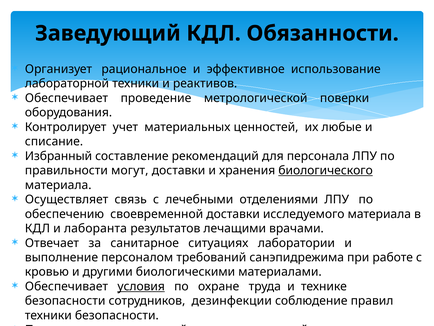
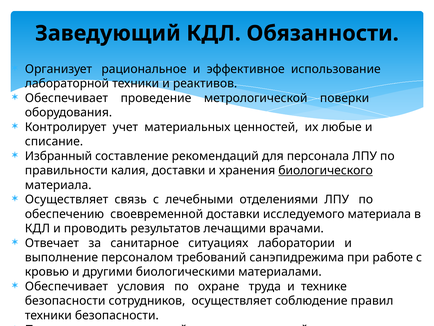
могут: могут -> калия
лаборанта: лаборанта -> проводить
условия underline: present -> none
сотрудников дезинфекции: дезинфекции -> осуществляет
